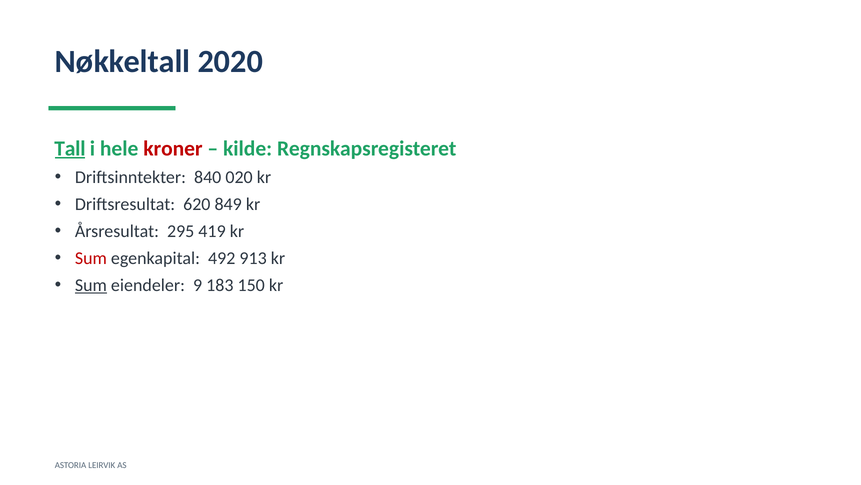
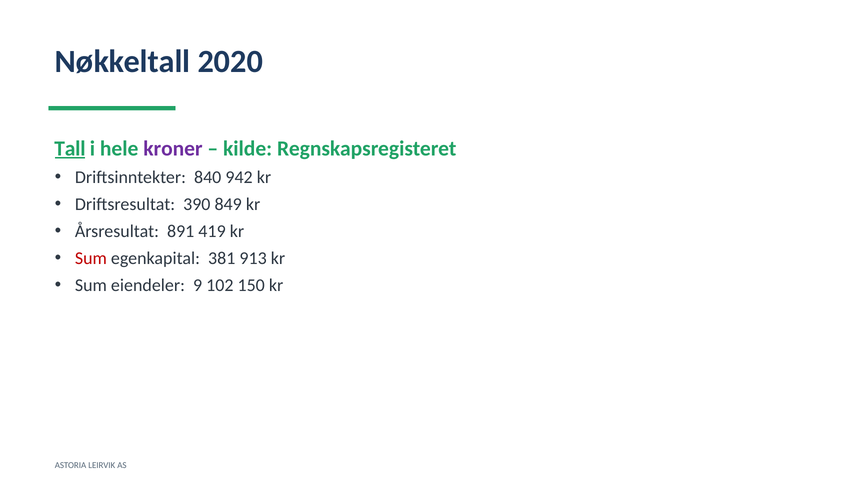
kroner colour: red -> purple
020: 020 -> 942
620: 620 -> 390
295: 295 -> 891
492: 492 -> 381
Sum at (91, 285) underline: present -> none
183: 183 -> 102
